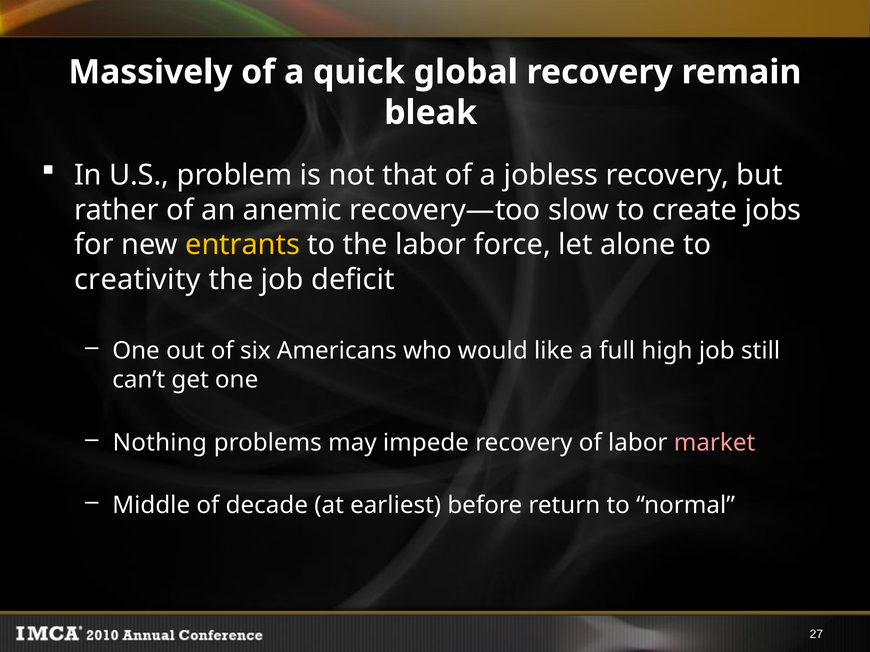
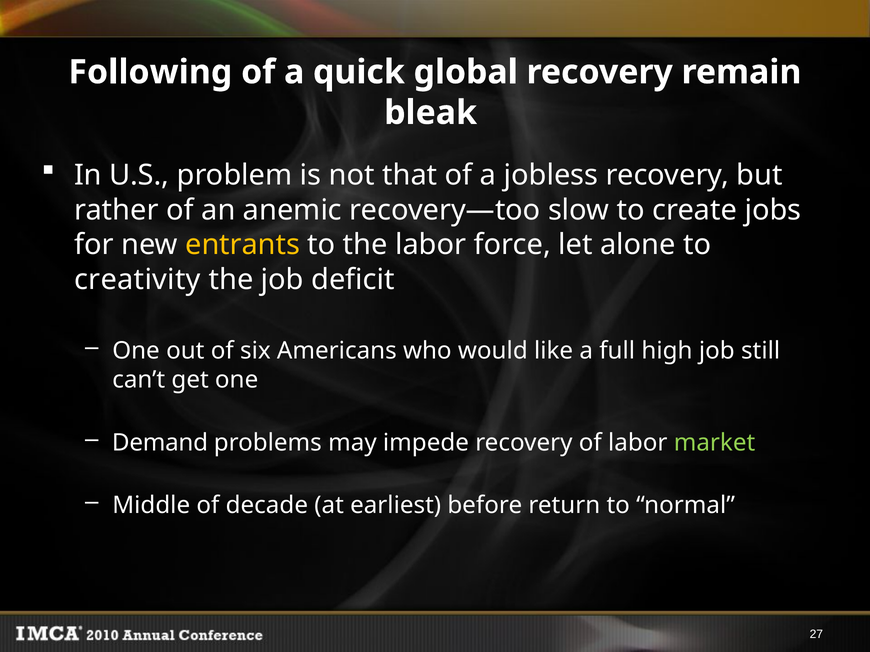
Massively: Massively -> Following
Nothing: Nothing -> Demand
market colour: pink -> light green
